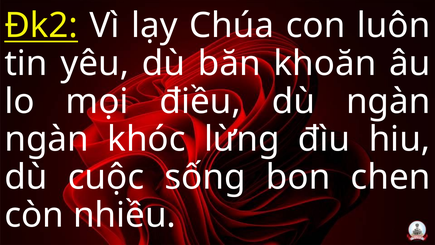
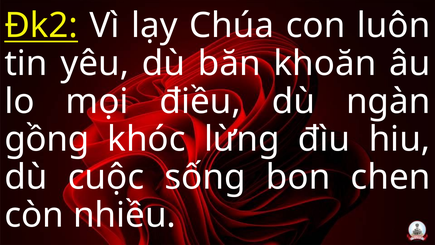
ngàn at (47, 139): ngàn -> gồng
